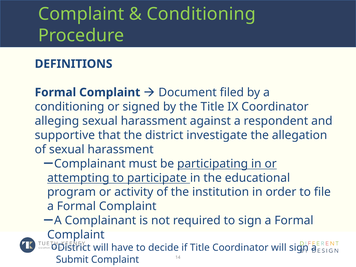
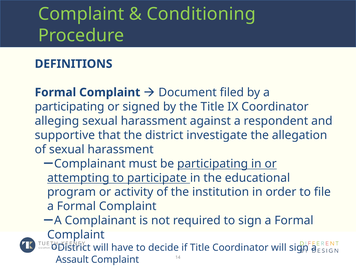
conditioning at (70, 107): conditioning -> participating
Submit: Submit -> Assault
